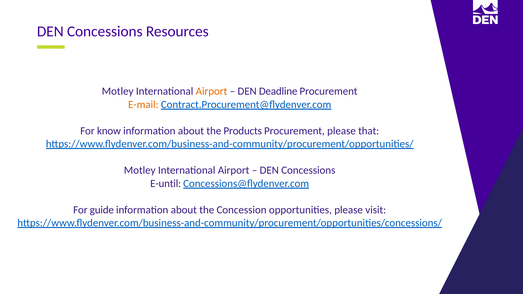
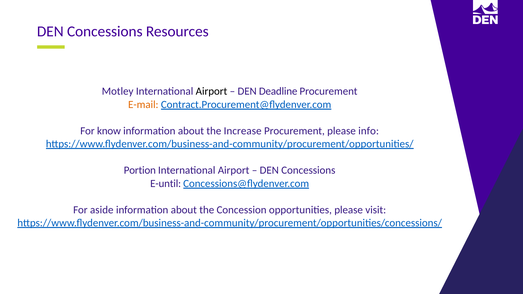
Airport at (211, 91) colour: orange -> black
Products: Products -> Increase
that: that -> info
Motley at (140, 170): Motley -> Portion
guide: guide -> aside
